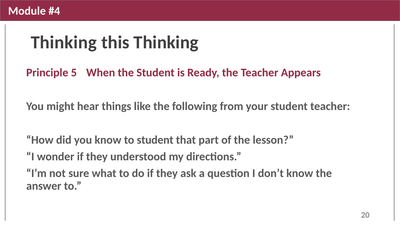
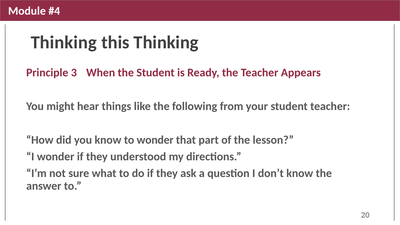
5: 5 -> 3
to student: student -> wonder
